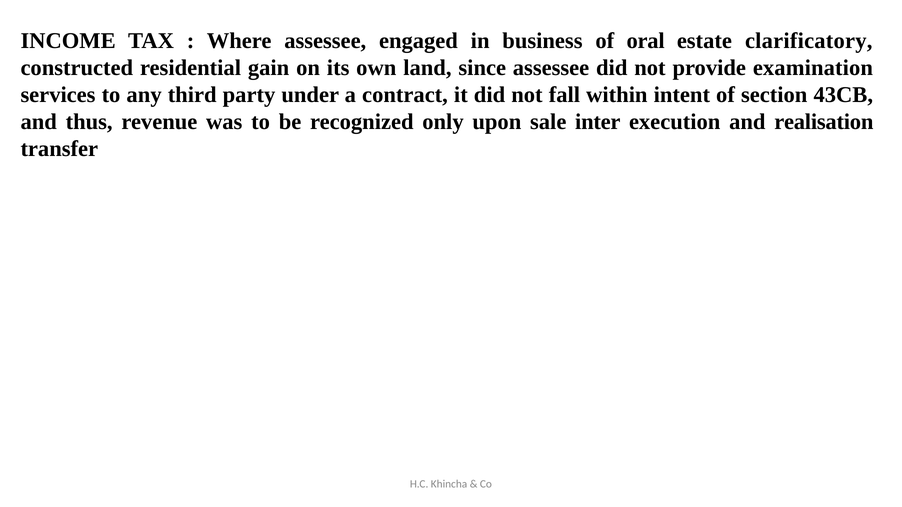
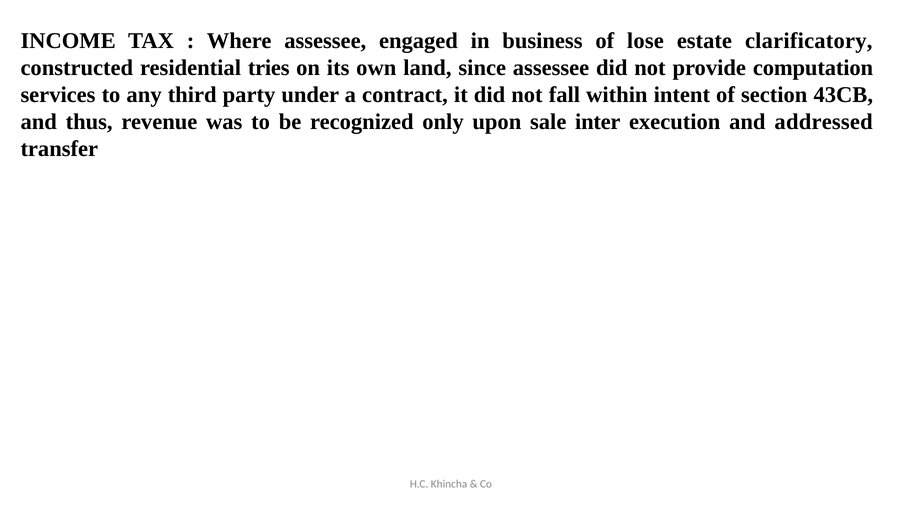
oral: oral -> lose
gain: gain -> tries
examination: examination -> computation
realisation: realisation -> addressed
